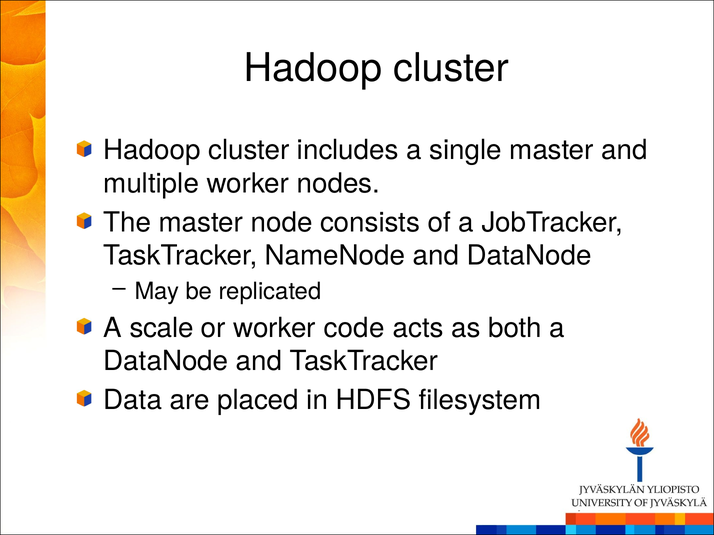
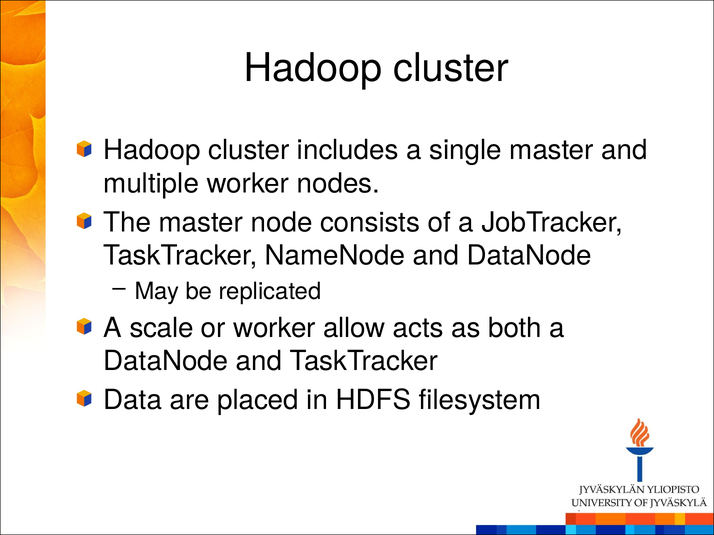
code: code -> allow
